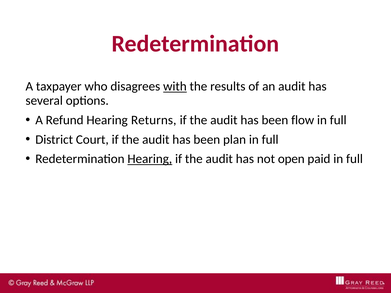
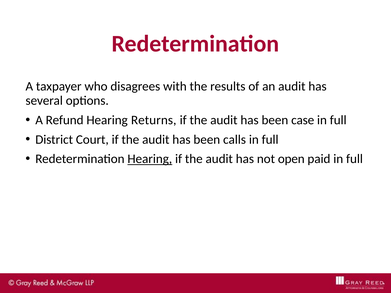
with underline: present -> none
flow: flow -> case
plan: plan -> calls
